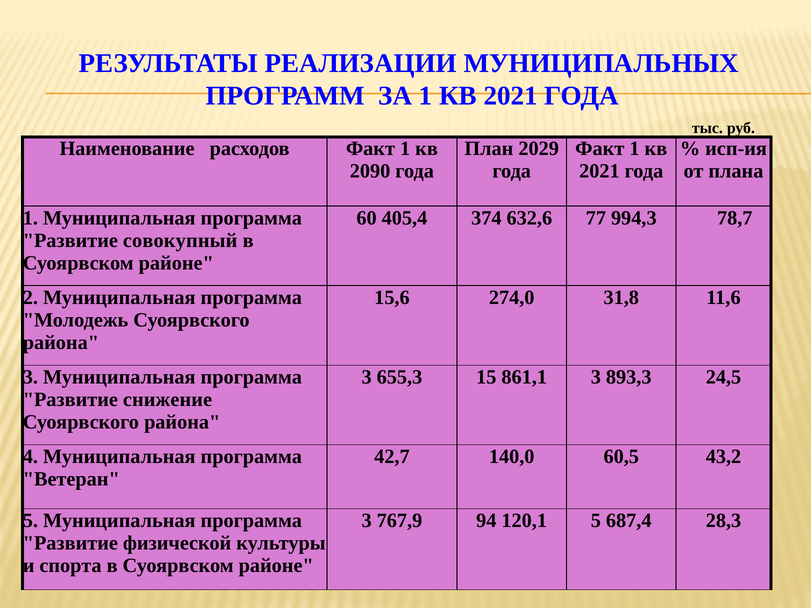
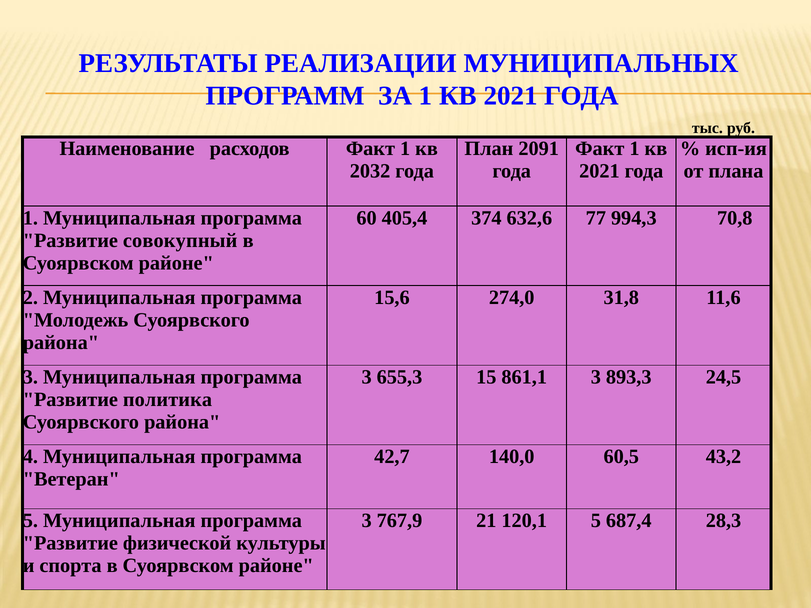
2029: 2029 -> 2091
2090: 2090 -> 2032
78,7: 78,7 -> 70,8
снижение: снижение -> политика
94: 94 -> 21
